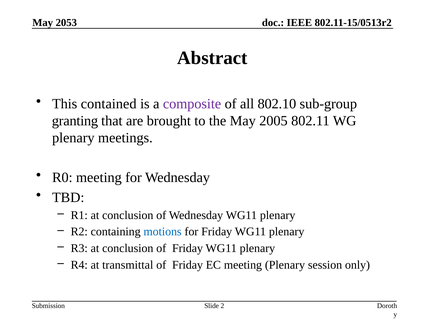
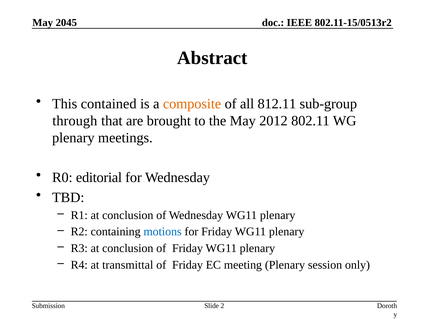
2053: 2053 -> 2045
composite colour: purple -> orange
802.10: 802.10 -> 812.11
granting: granting -> through
2005: 2005 -> 2012
R0 meeting: meeting -> editorial
